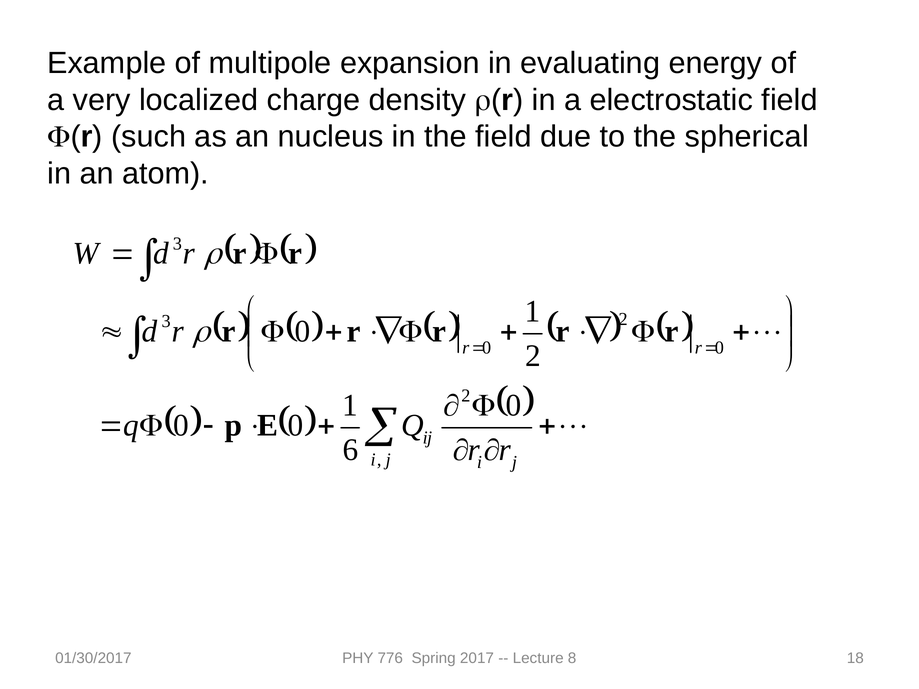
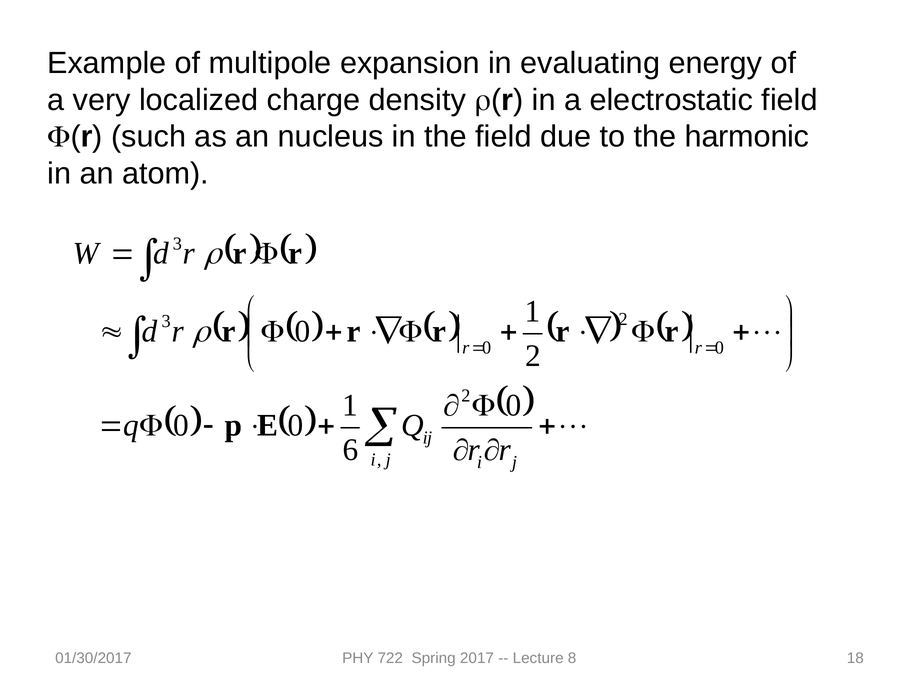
spherical: spherical -> harmonic
776: 776 -> 722
